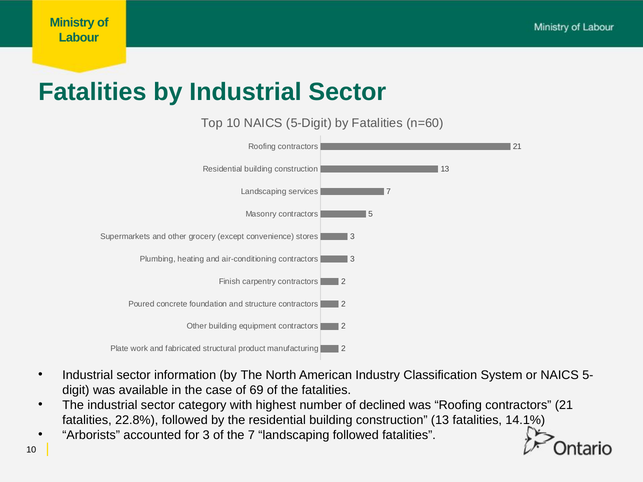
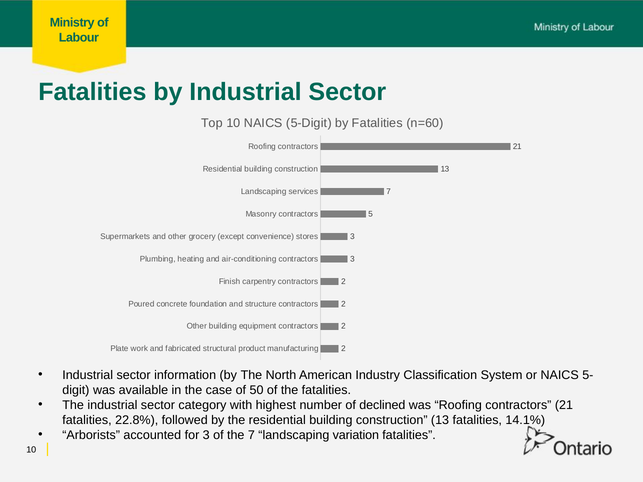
69: 69 -> 50
landscaping followed: followed -> variation
